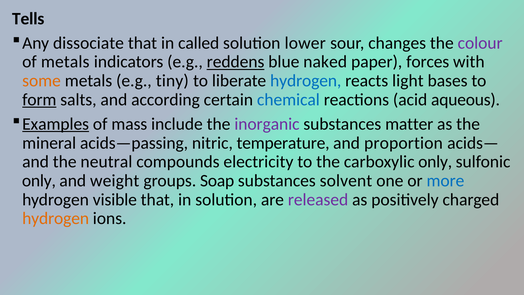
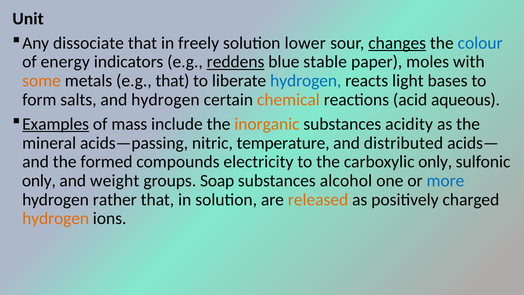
Tells: Tells -> Unit
called: called -> freely
changes underline: none -> present
colour colour: purple -> blue
of metals: metals -> energy
naked: naked -> stable
forces: forces -> moles
e.g tiny: tiny -> that
form underline: present -> none
and according: according -> hydrogen
chemical colour: blue -> orange
inorganic colour: purple -> orange
matter: matter -> acidity
proportion: proportion -> distributed
neutral: neutral -> formed
solvent: solvent -> alcohol
visible: visible -> rather
released colour: purple -> orange
